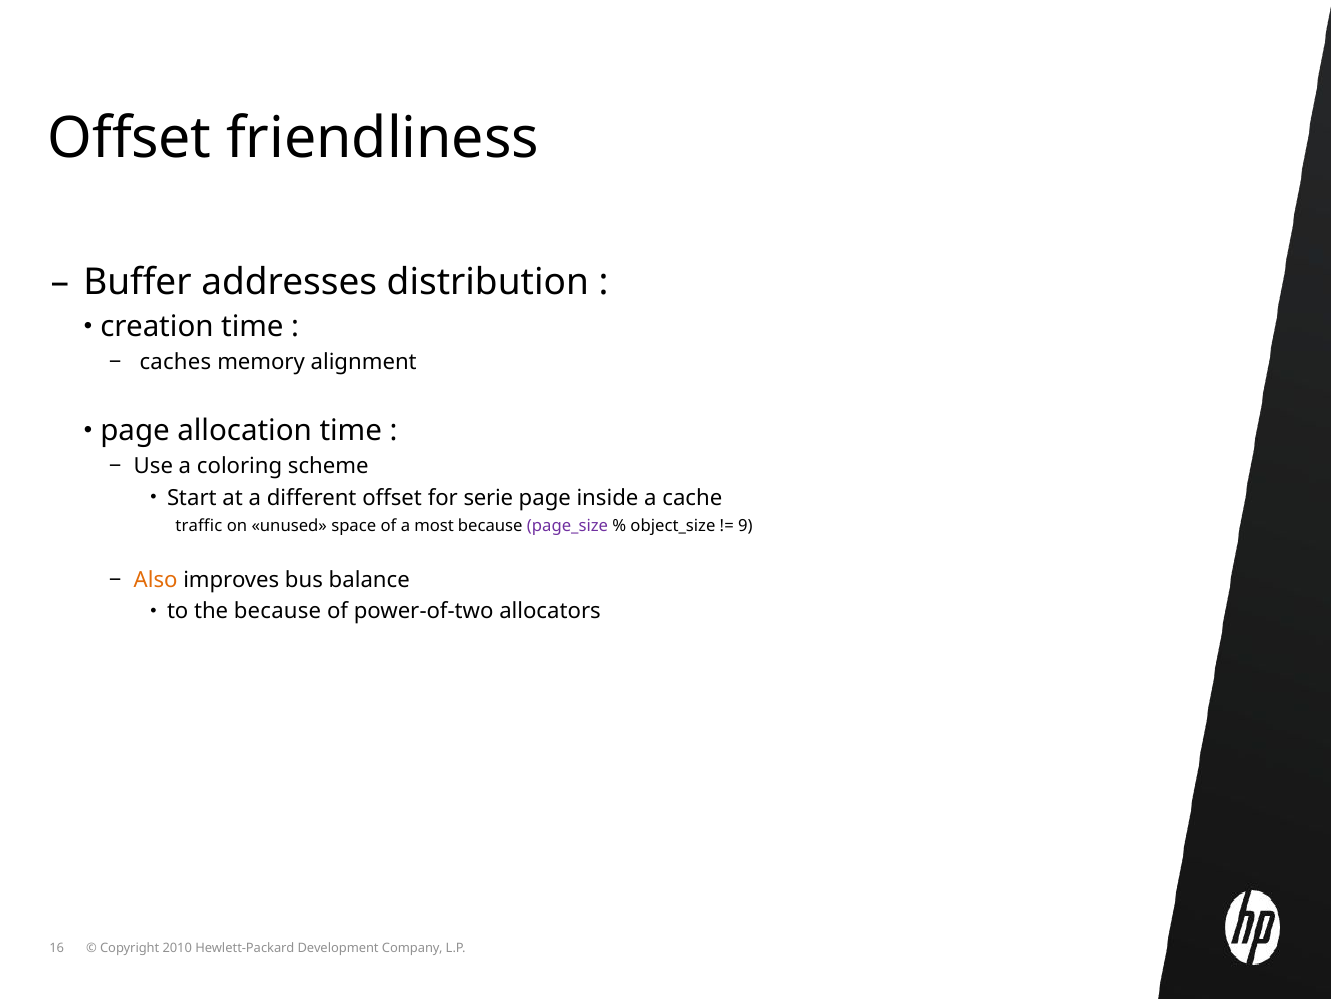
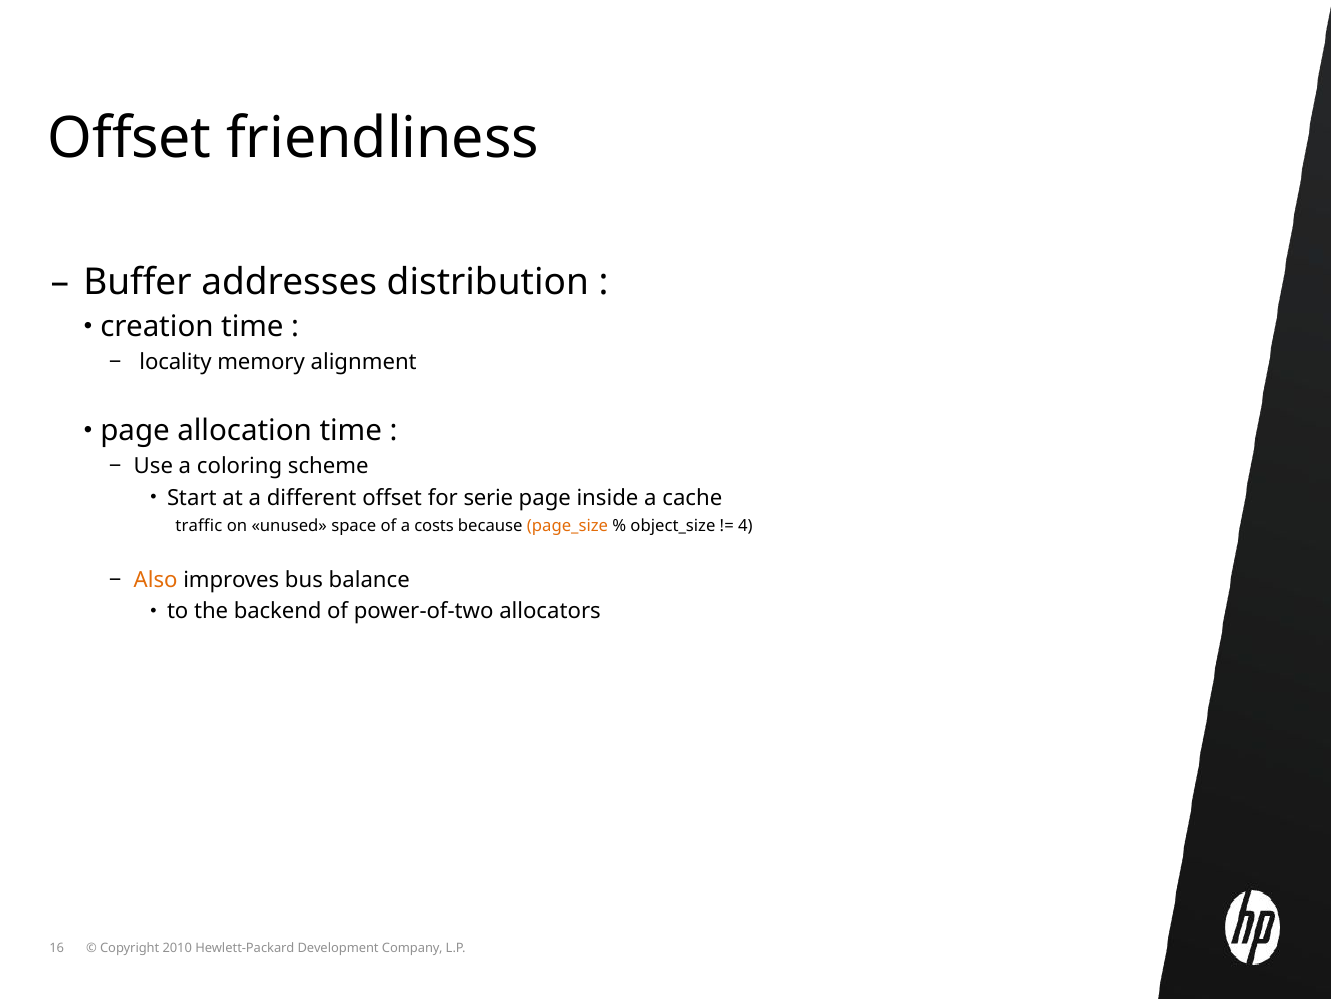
caches: caches -> locality
most: most -> costs
page_size colour: purple -> orange
9: 9 -> 4
the because: because -> backend
